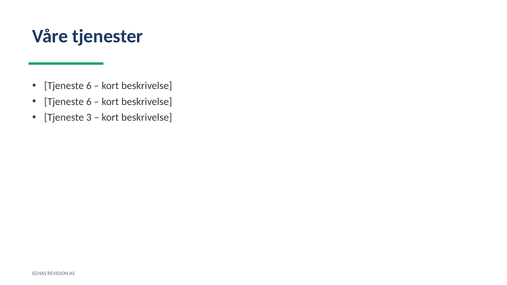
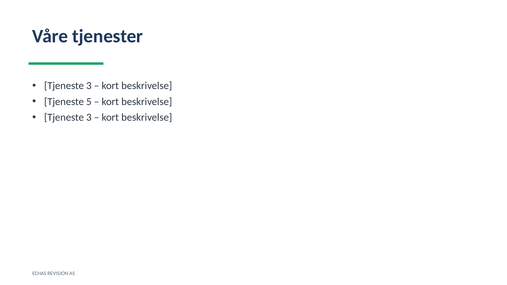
6 at (89, 86): 6 -> 3
6 at (89, 102): 6 -> 5
